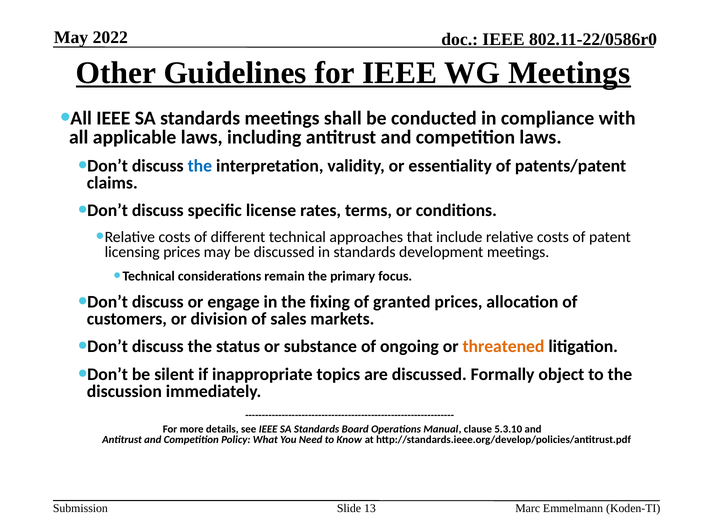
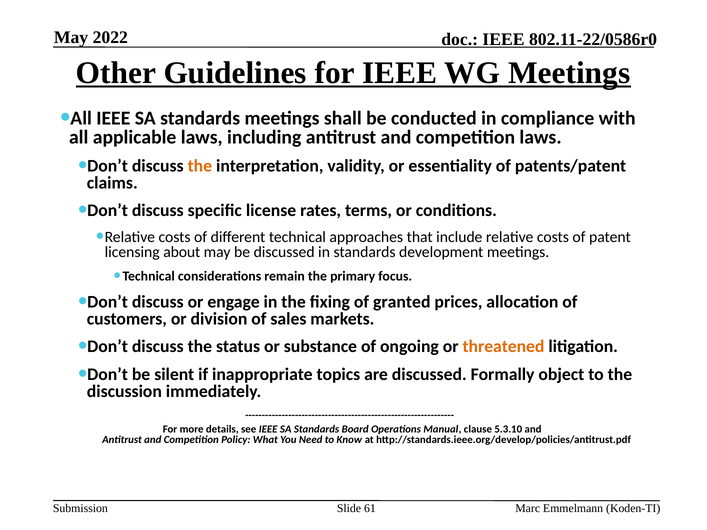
the at (200, 166) colour: blue -> orange
licensing prices: prices -> about
13: 13 -> 61
